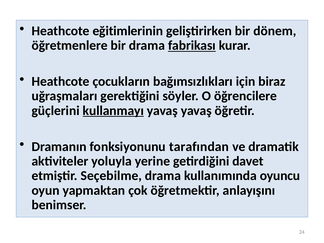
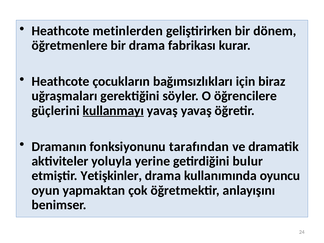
eğitimlerinin: eğitimlerinin -> metinlerden
fabrikası underline: present -> none
davet: davet -> bulur
Seçebilme: Seçebilme -> Yetişkinler
